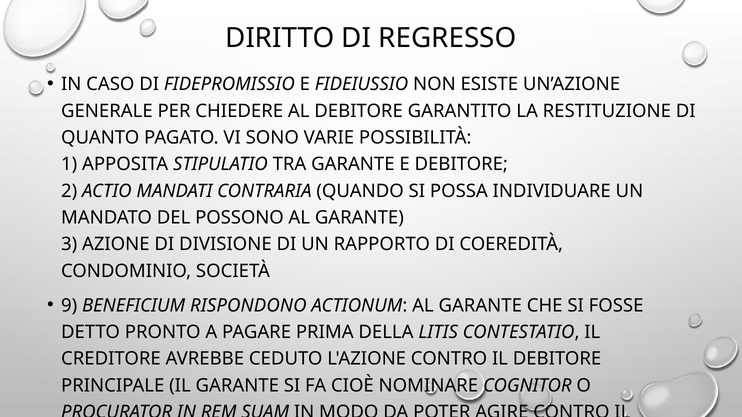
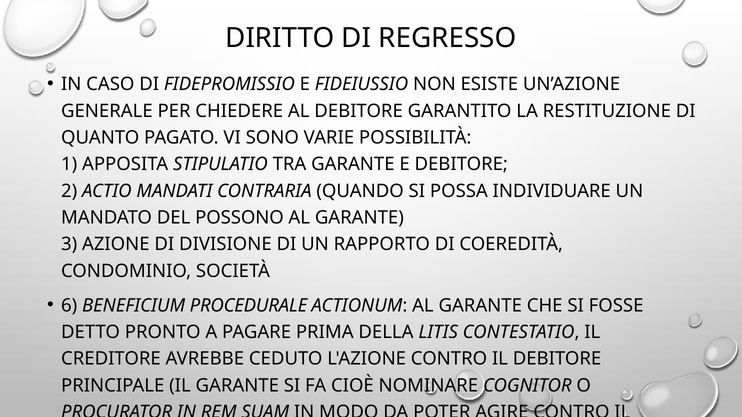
9: 9 -> 6
RISPONDONO: RISPONDONO -> PROCEDURALE
